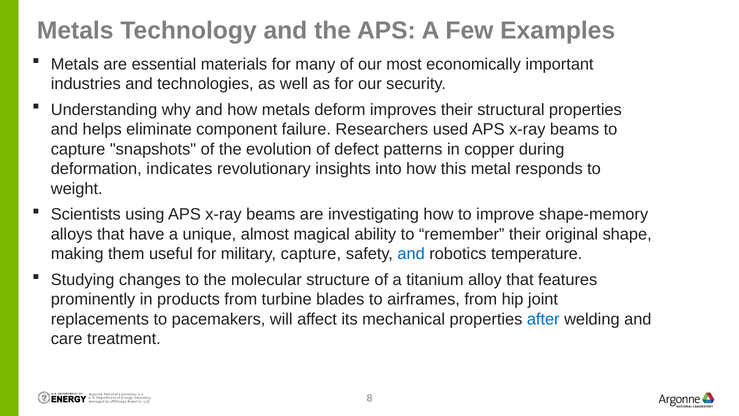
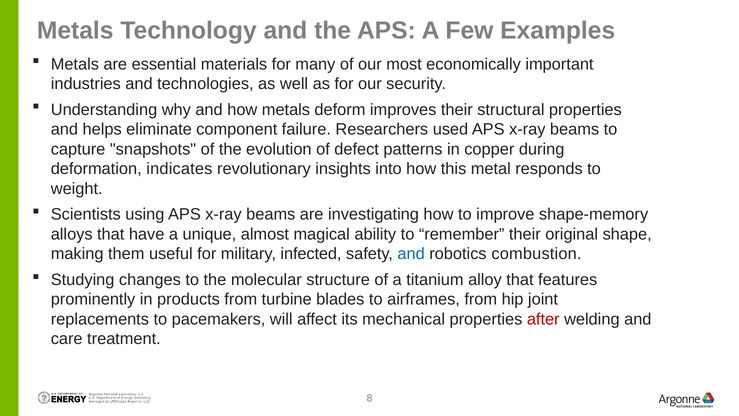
military capture: capture -> infected
temperature: temperature -> combustion
after colour: blue -> red
